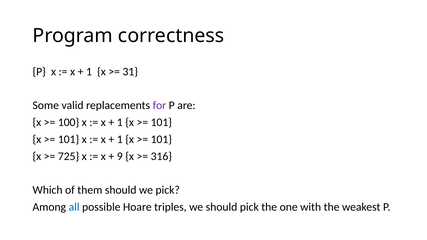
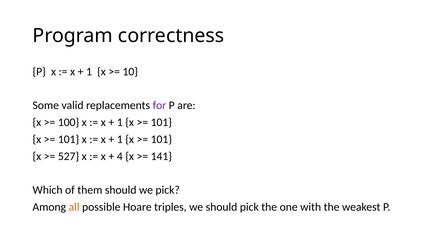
31: 31 -> 10
725: 725 -> 527
9: 9 -> 4
316: 316 -> 141
all colour: blue -> orange
